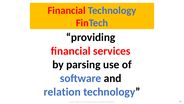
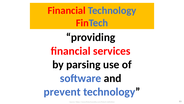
relation: relation -> prevent
